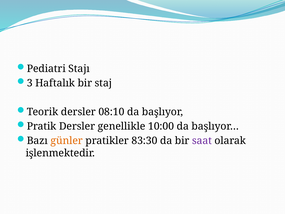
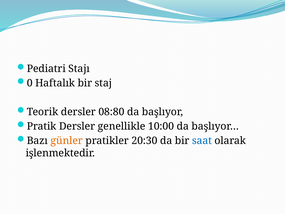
3: 3 -> 0
08:10: 08:10 -> 08:80
83:30: 83:30 -> 20:30
saat colour: purple -> blue
